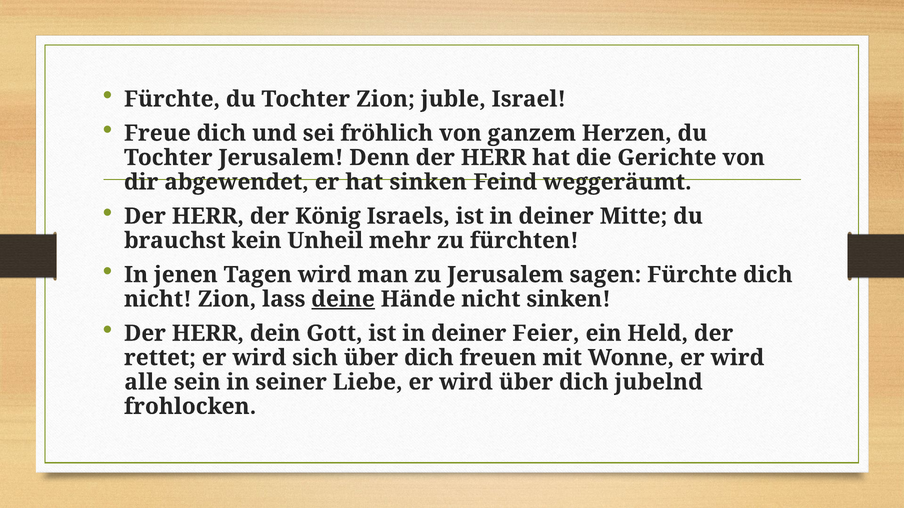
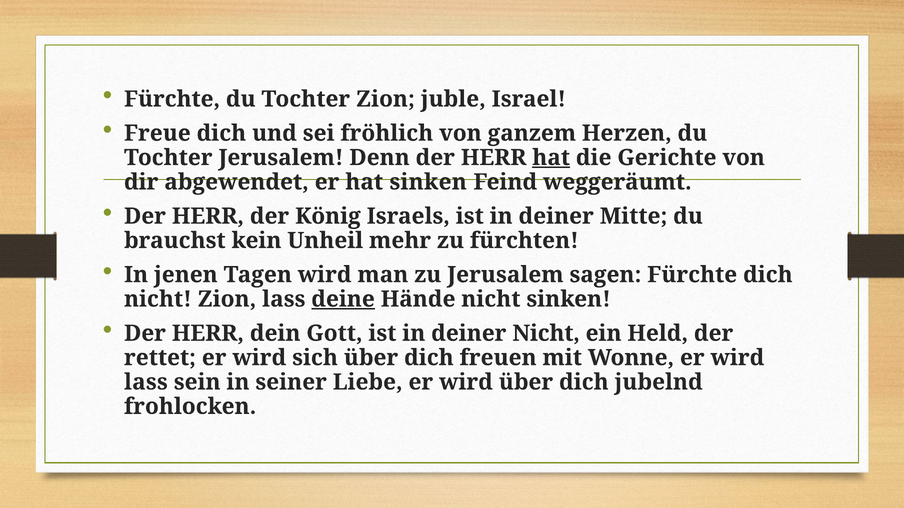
hat at (551, 158) underline: none -> present
deiner Feier: Feier -> Nicht
alle at (146, 382): alle -> lass
